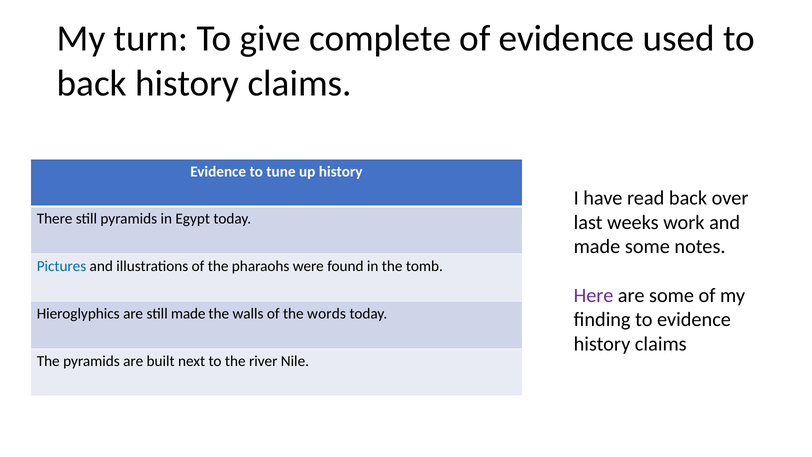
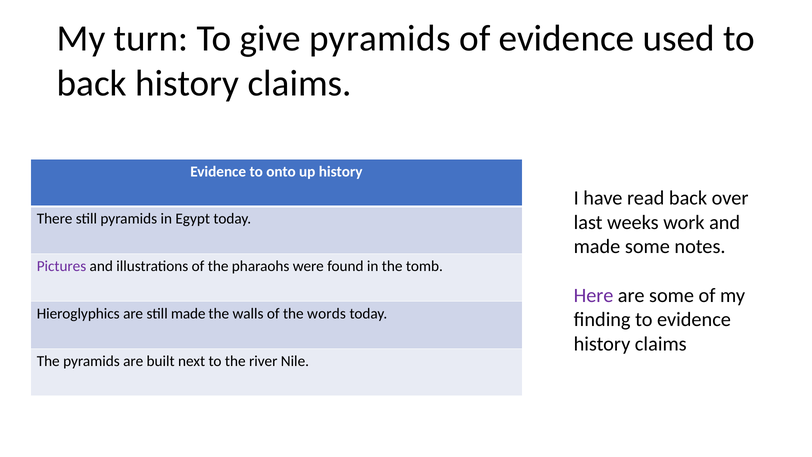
give complete: complete -> pyramids
tune: tune -> onto
Pictures colour: blue -> purple
